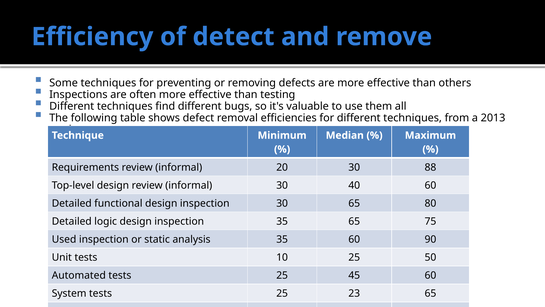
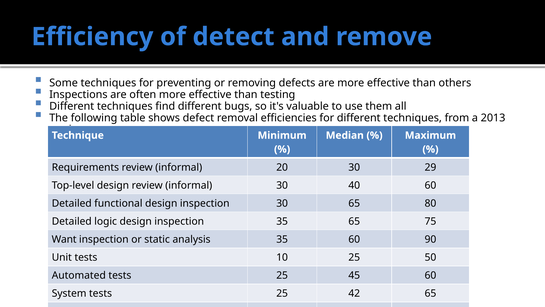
88: 88 -> 29
Used: Used -> Want
23: 23 -> 42
